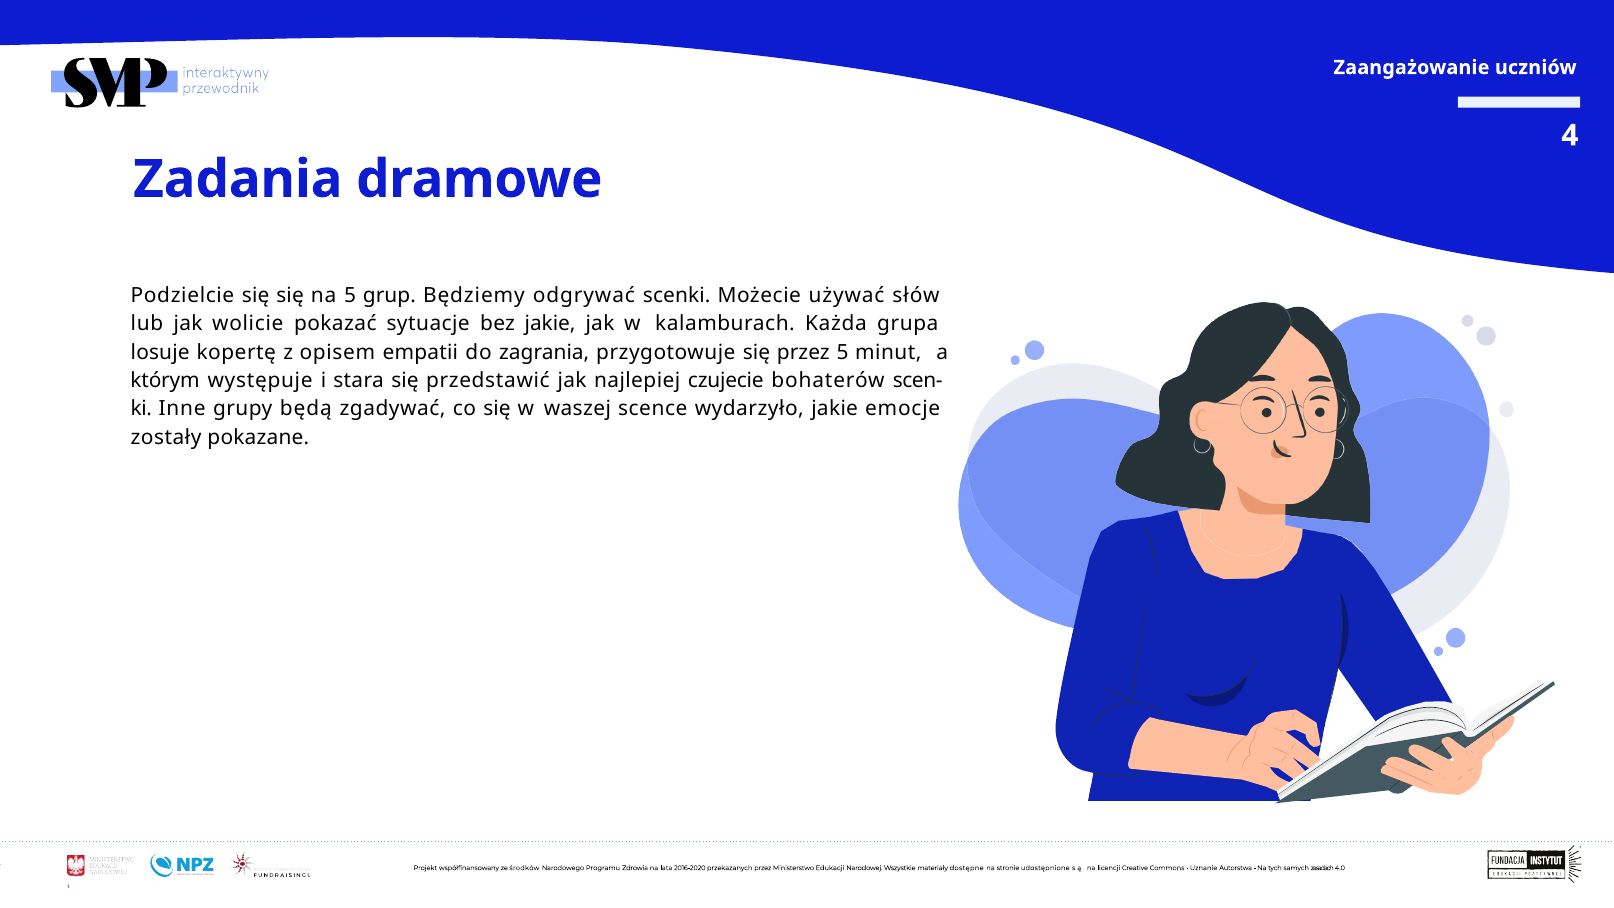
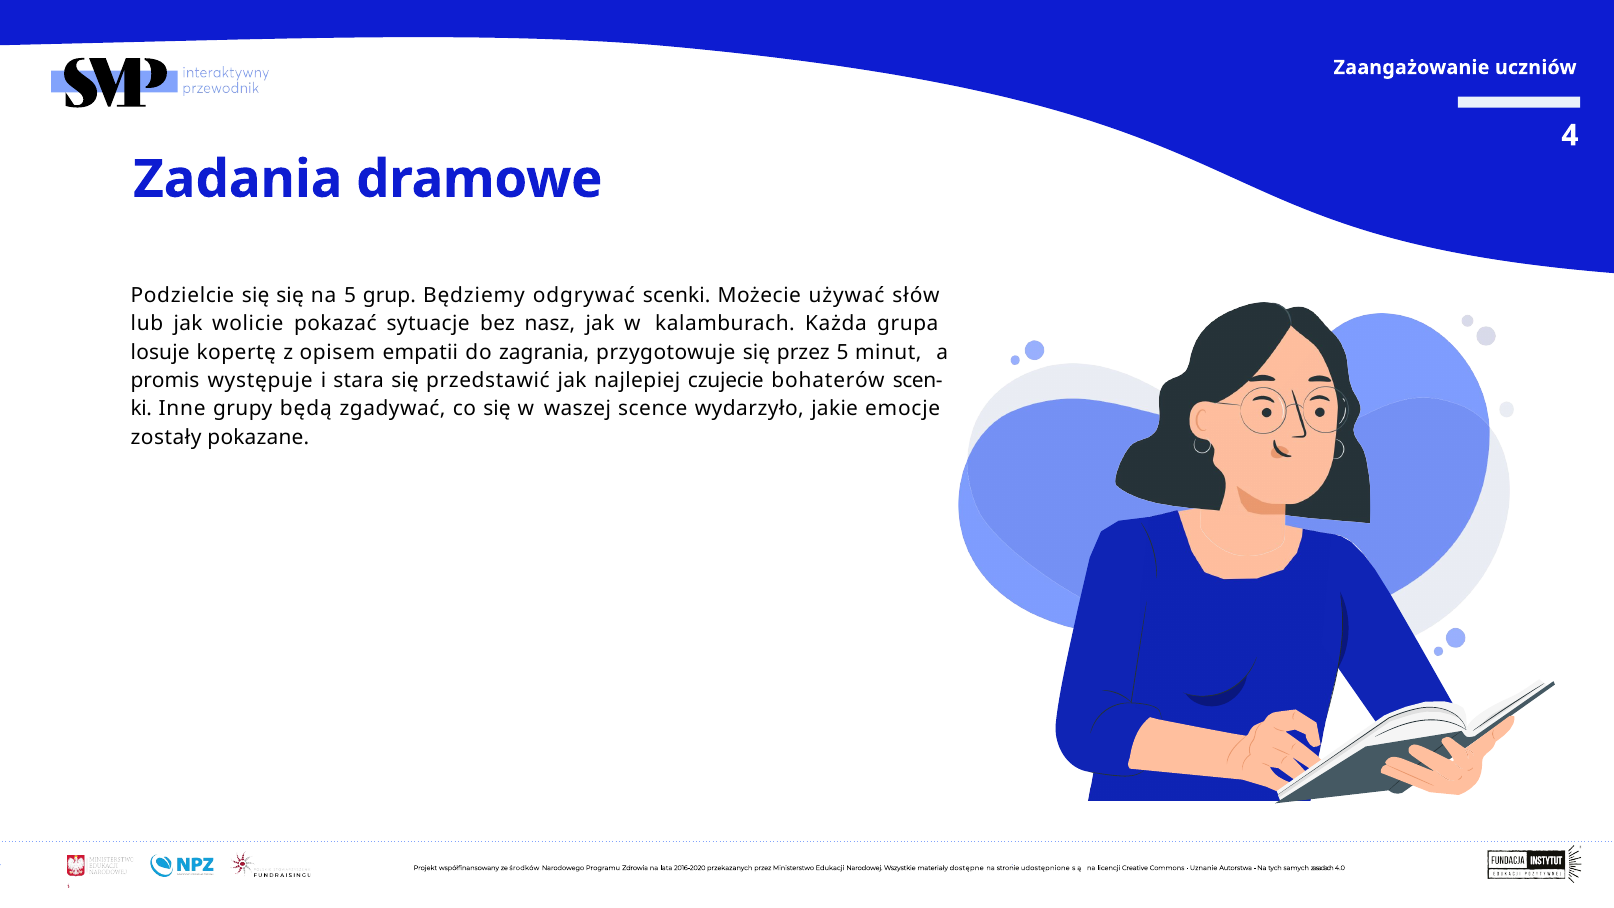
bez jakie: jakie -> nasz
którym: którym -> promis
